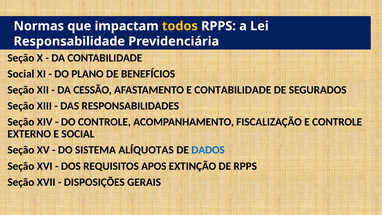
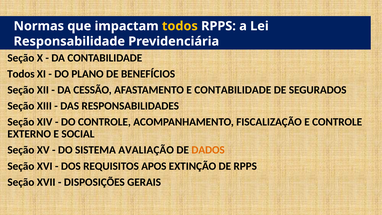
Social at (21, 74): Social -> Todos
ALÍQUOTAS: ALÍQUOTAS -> AVALIAÇÃO
DADOS colour: blue -> orange
